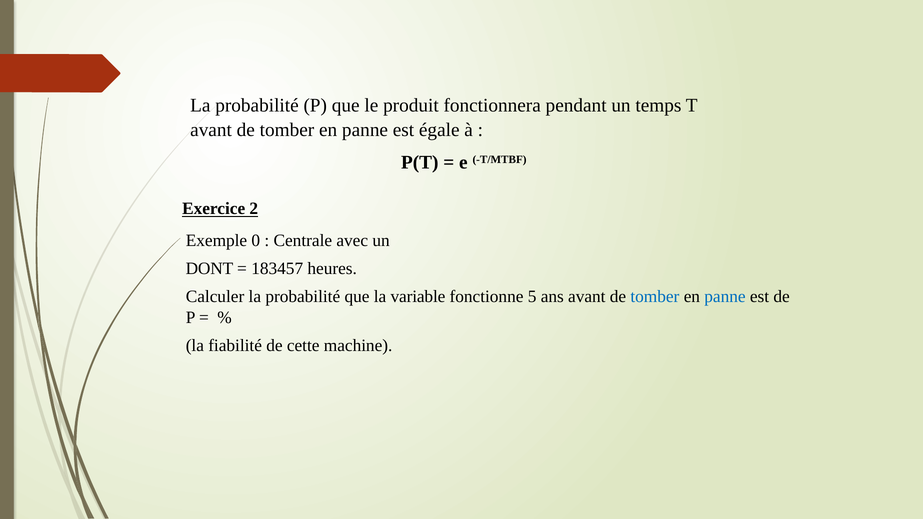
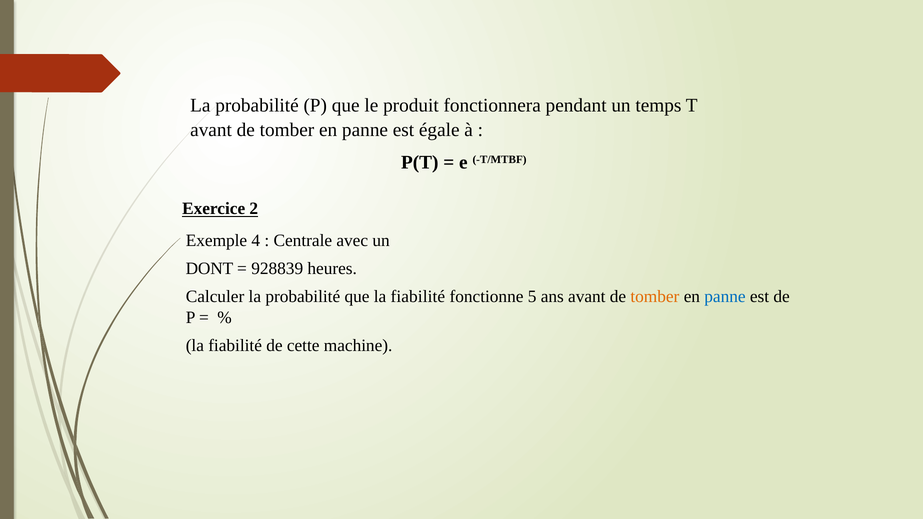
0: 0 -> 4
183457: 183457 -> 928839
que la variable: variable -> fiabilité
tomber at (655, 297) colour: blue -> orange
